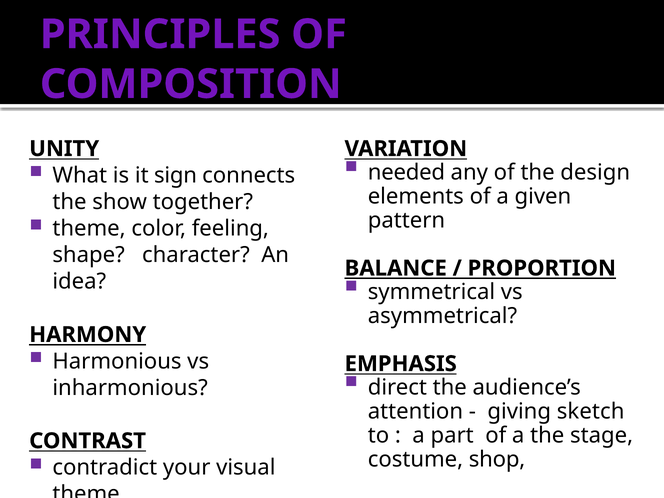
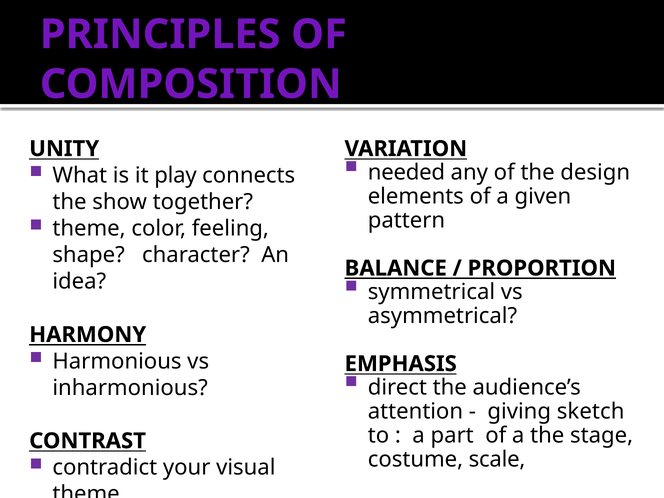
sign: sign -> play
shop: shop -> scale
